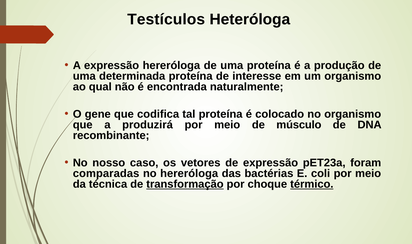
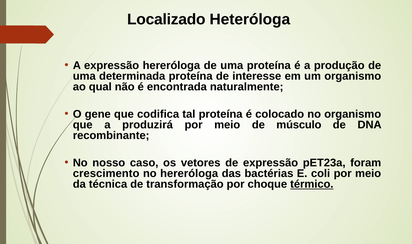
Testículos: Testículos -> Localizado
comparadas: comparadas -> crescimento
transformação underline: present -> none
